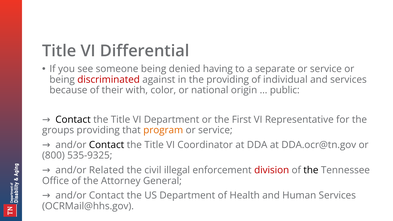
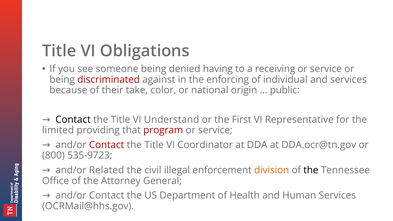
Differential: Differential -> Obligations
separate: separate -> receiving
the providing: providing -> enforcing
with: with -> take
VI Department: Department -> Understand
groups: groups -> limited
program colour: orange -> red
Contact at (107, 145) colour: black -> red
535-9325: 535-9325 -> 535-9723
division colour: red -> orange
